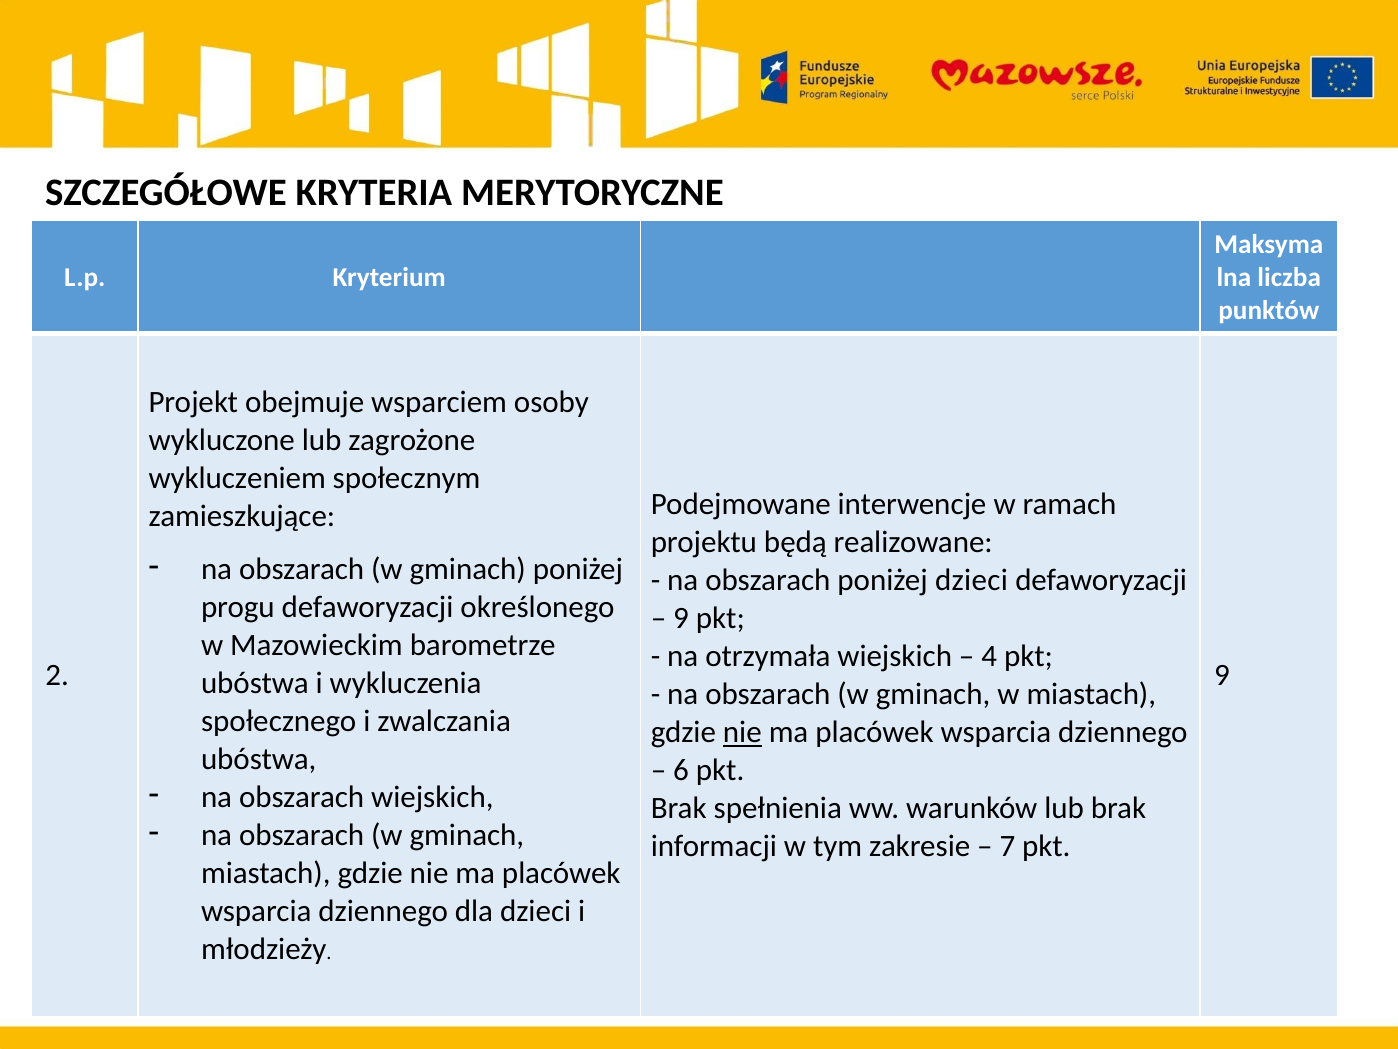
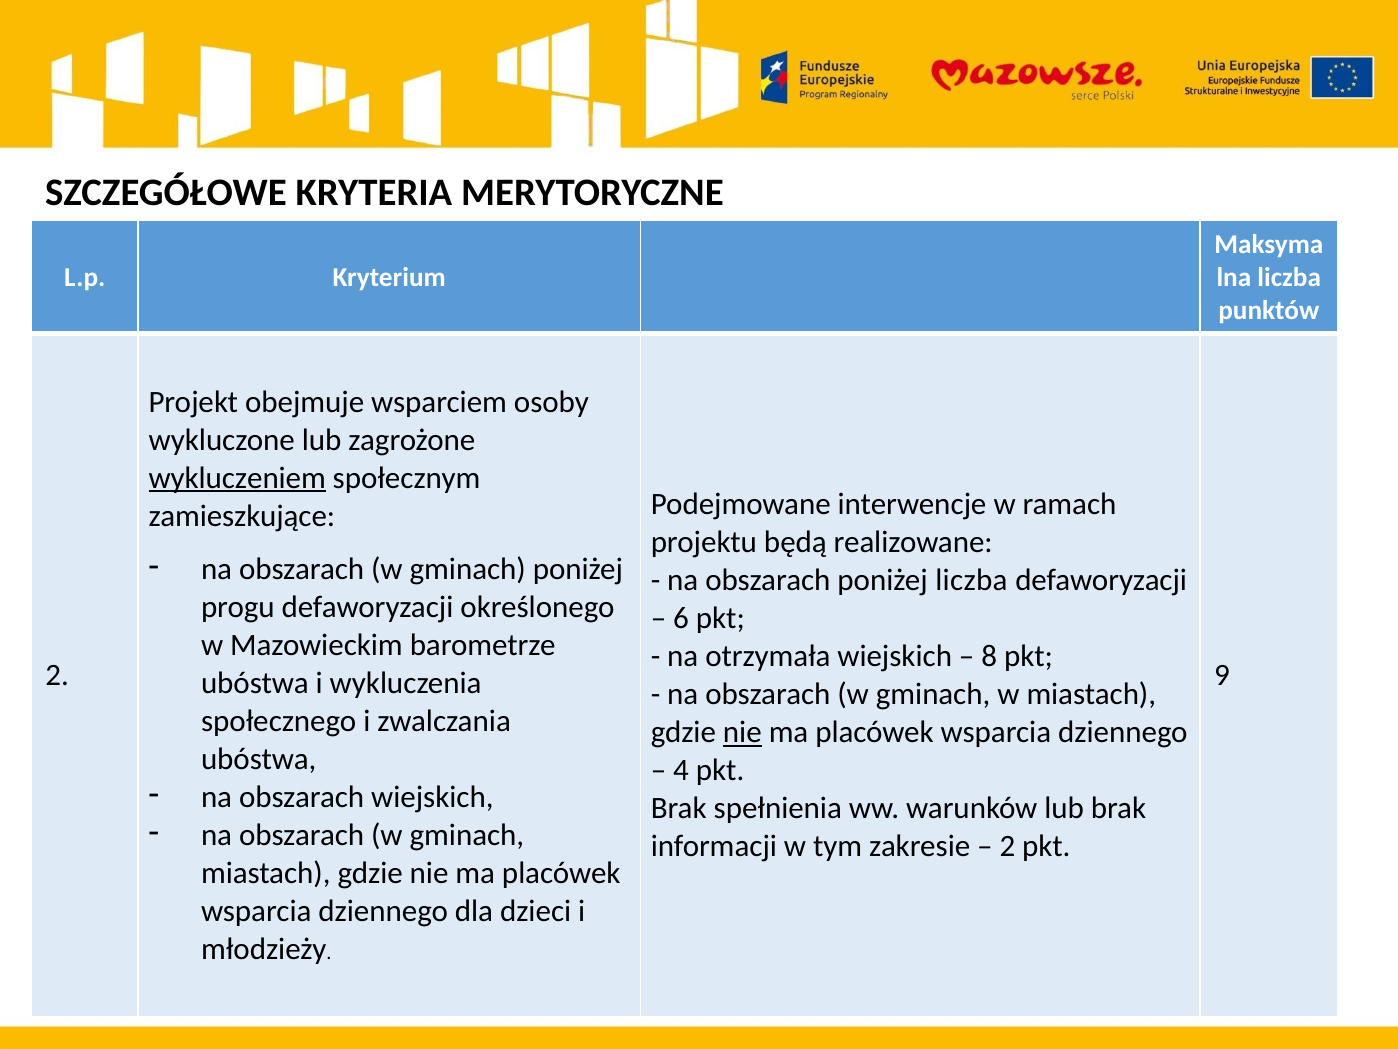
wykluczeniem underline: none -> present
poniżej dzieci: dzieci -> liczba
9 at (681, 618): 9 -> 6
4: 4 -> 8
6: 6 -> 4
7 at (1007, 846): 7 -> 2
